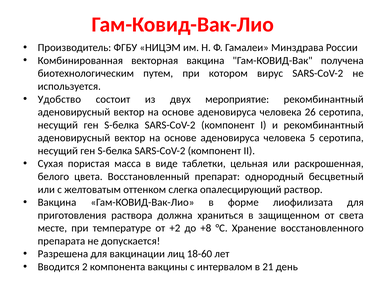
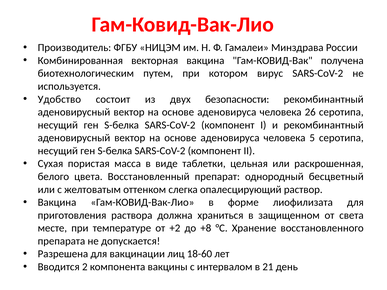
мероприятие: мероприятие -> безопасности
